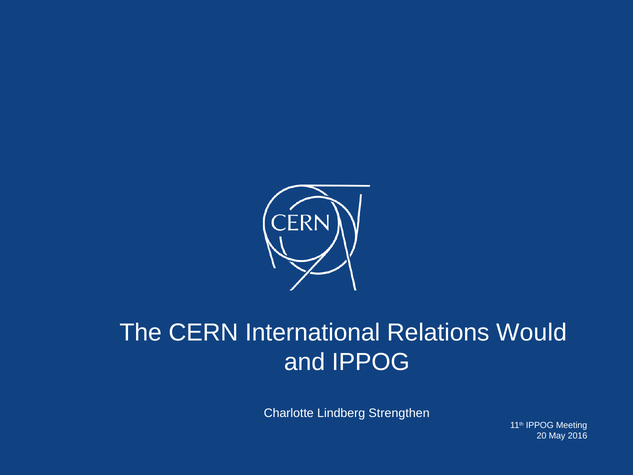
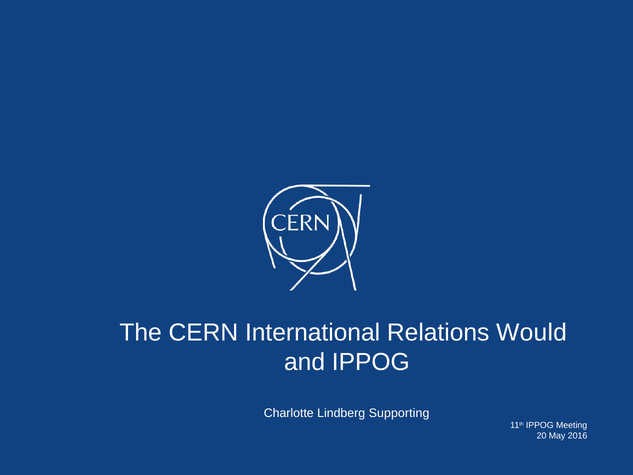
Strengthen: Strengthen -> Supporting
